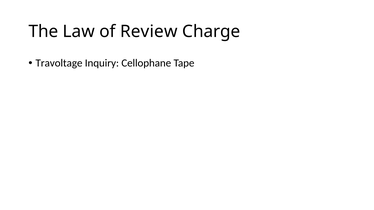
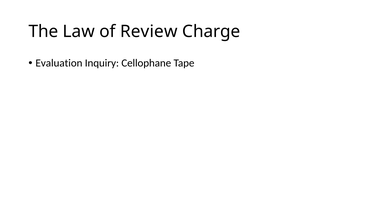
Travoltage: Travoltage -> Evaluation
